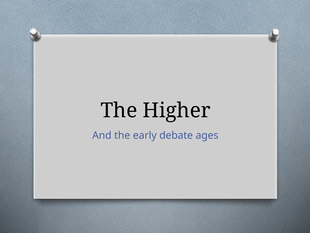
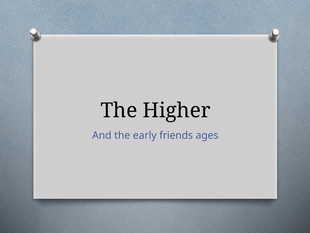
debate: debate -> friends
